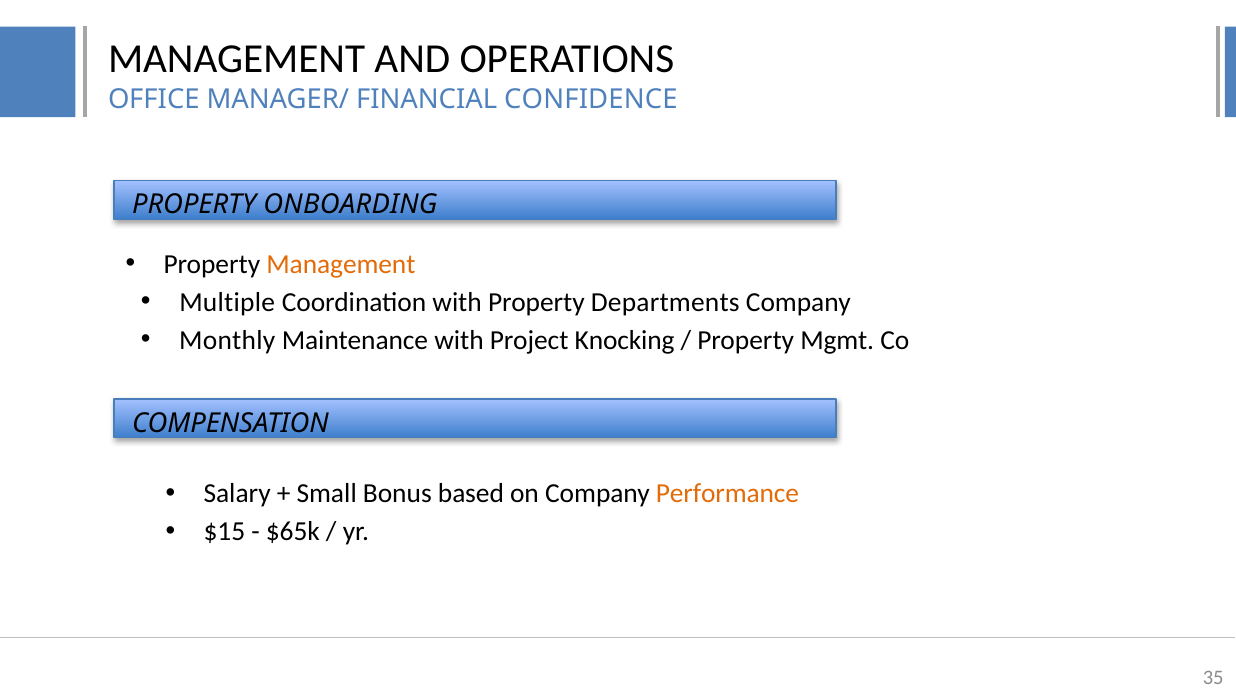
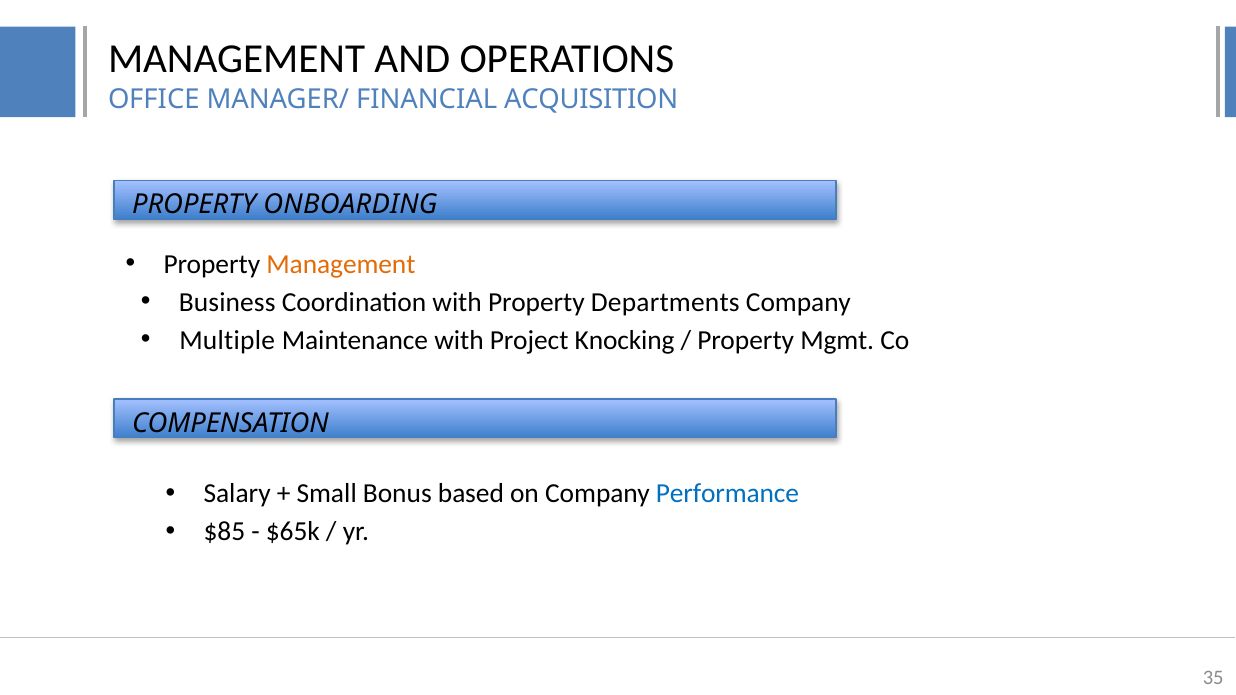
CONFIDENCE: CONFIDENCE -> ACQUISITION
Multiple: Multiple -> Business
Monthly: Monthly -> Multiple
Performance colour: orange -> blue
$15: $15 -> $85
